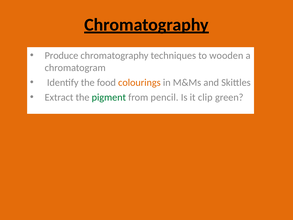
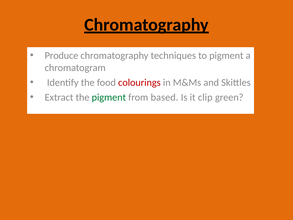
to wooden: wooden -> pigment
colourings colour: orange -> red
pencil: pencil -> based
